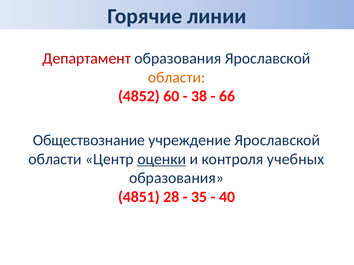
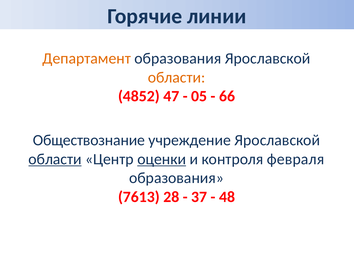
Департамент colour: red -> orange
60: 60 -> 47
38: 38 -> 05
области at (55, 159) underline: none -> present
учебных: учебных -> февраля
4851: 4851 -> 7613
35: 35 -> 37
40: 40 -> 48
